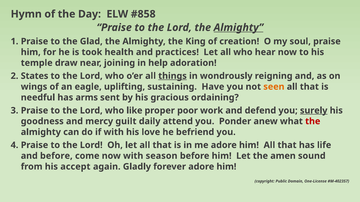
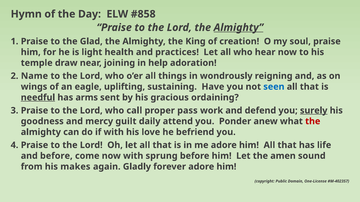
took: took -> light
States: States -> Name
things underline: present -> none
seen colour: orange -> blue
needful underline: none -> present
like: like -> call
poor: poor -> pass
season: season -> sprung
accept: accept -> makes
